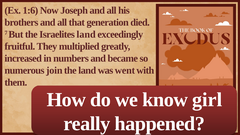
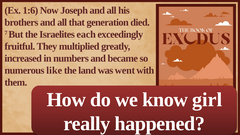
Israelites land: land -> each
join: join -> like
